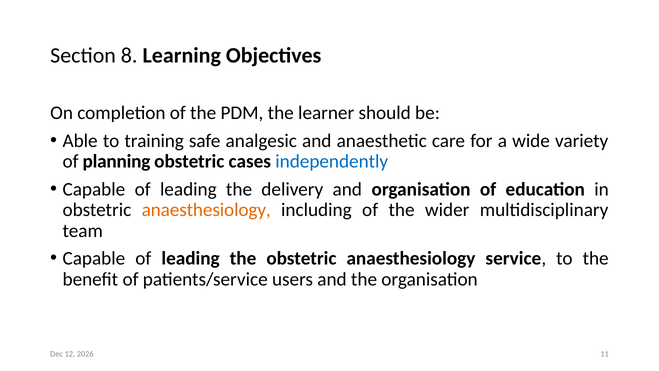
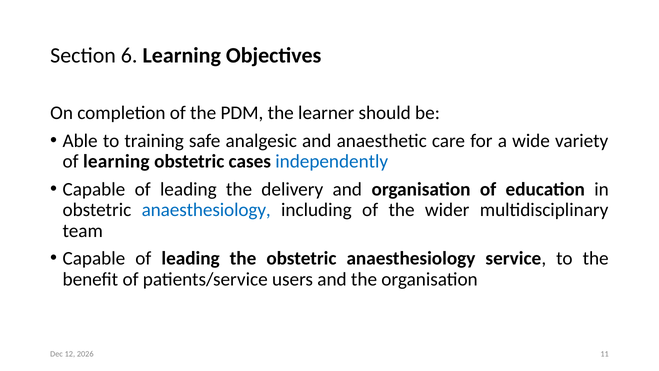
8: 8 -> 6
of planning: planning -> learning
anaesthesiology at (206, 210) colour: orange -> blue
